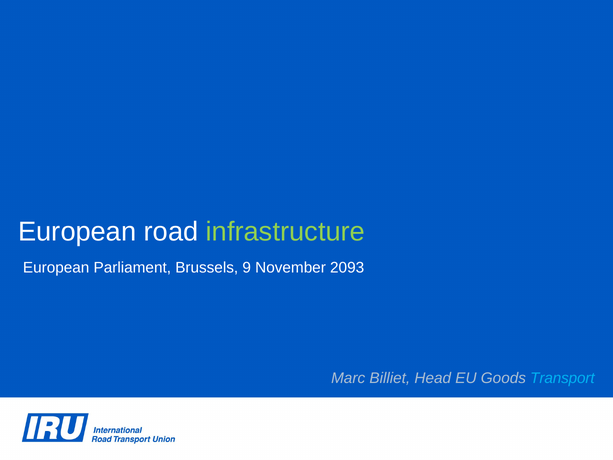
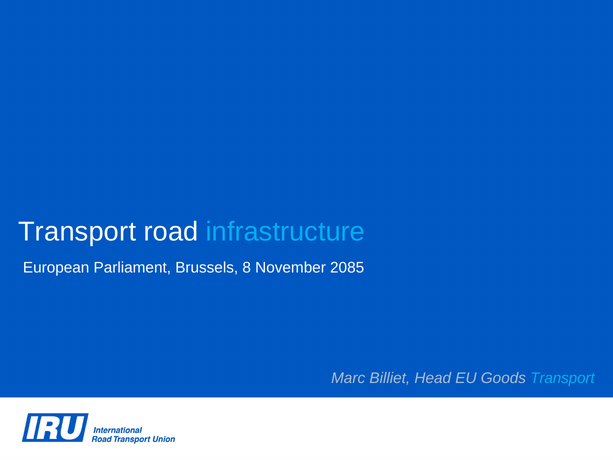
European at (77, 232): European -> Transport
infrastructure colour: light green -> light blue
9: 9 -> 8
2093: 2093 -> 2085
